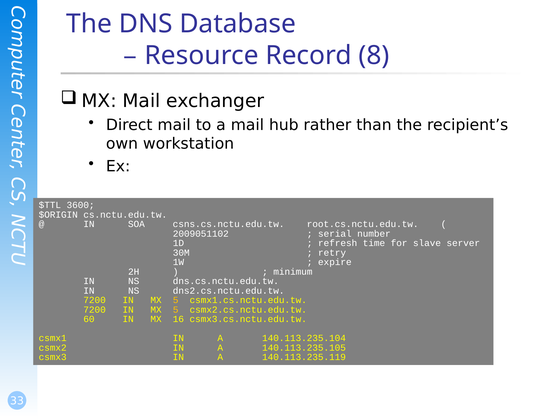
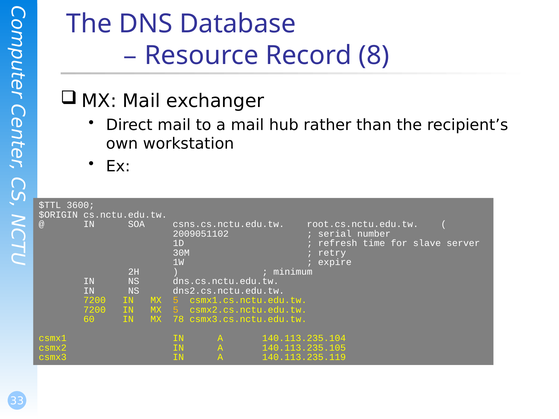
16: 16 -> 78
